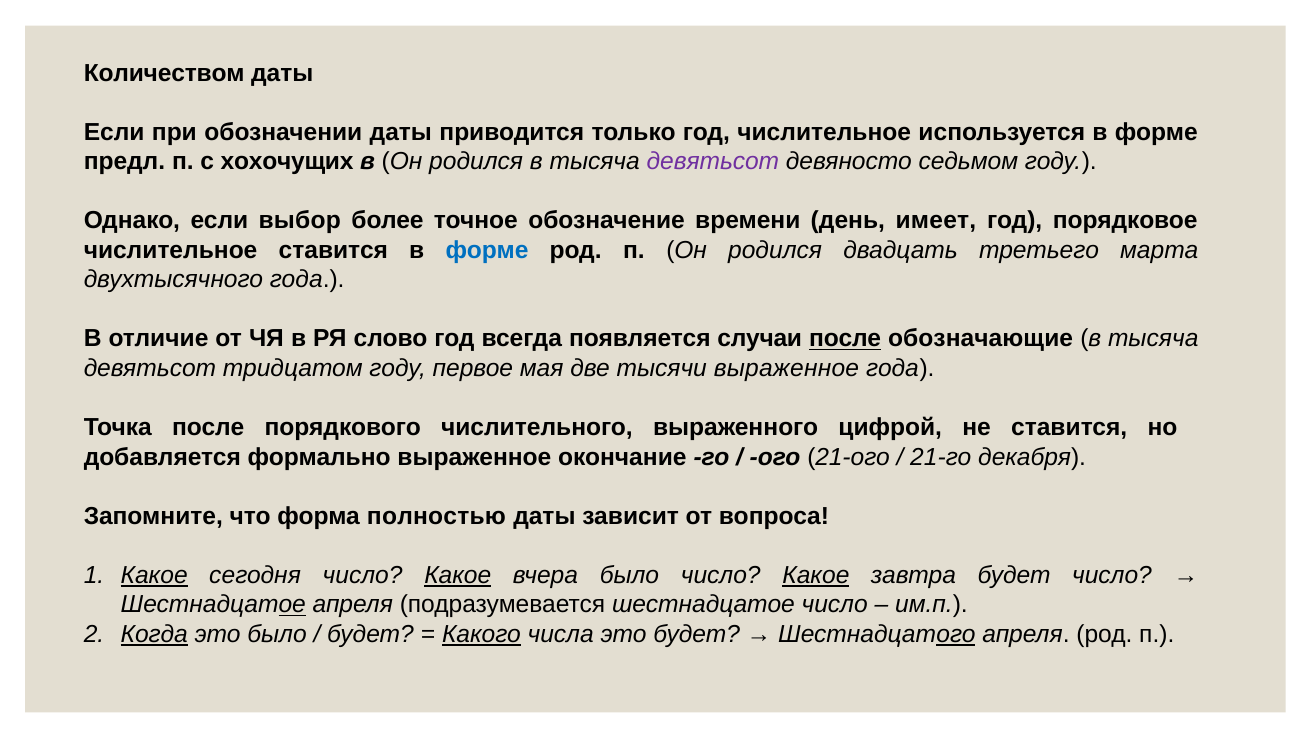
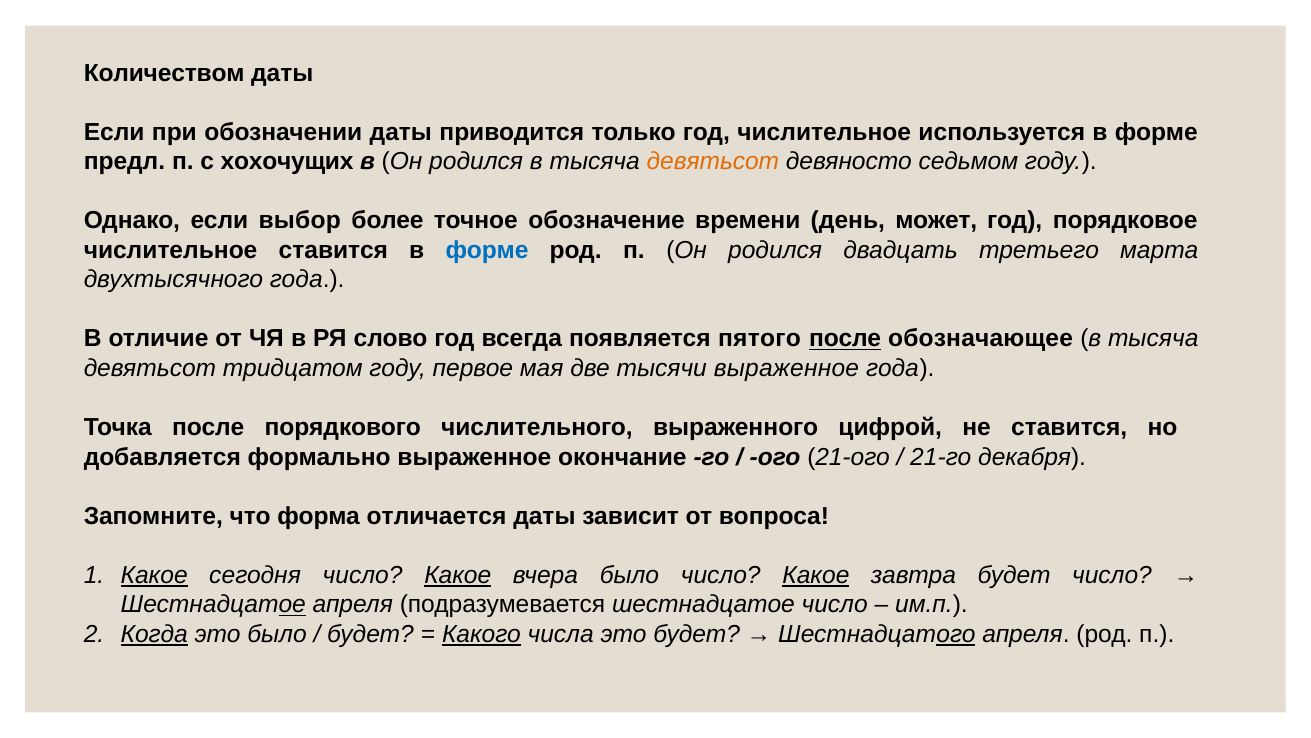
девятьсот at (713, 162) colour: purple -> orange
имеет: имеет -> может
случаи: случаи -> пятого
обозначающие: обозначающие -> обозначающее
полностью: полностью -> отличается
